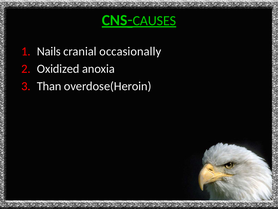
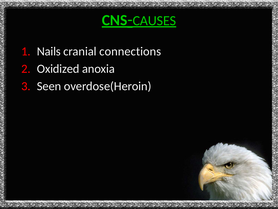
occasionally: occasionally -> connections
Than: Than -> Seen
